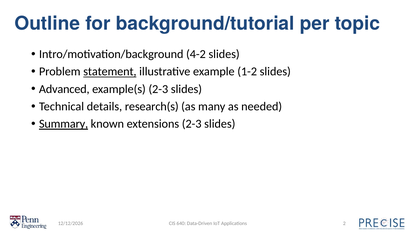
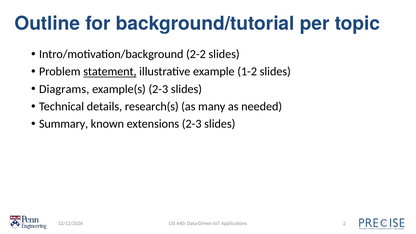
4-2: 4-2 -> 2-2
Advanced: Advanced -> Diagrams
Summary underline: present -> none
